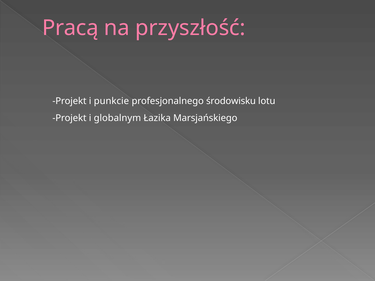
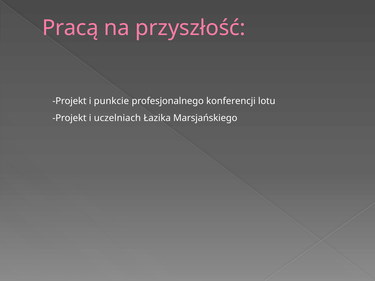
środowisku: środowisku -> konferencji
globalnym: globalnym -> uczelniach
